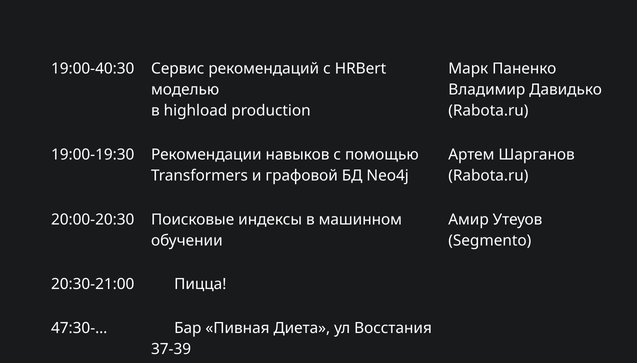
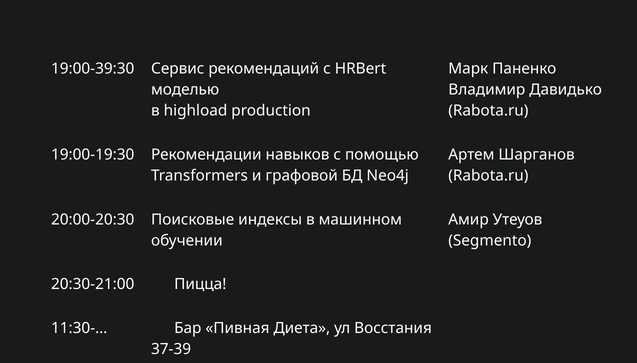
19:00-40:30: 19:00-40:30 -> 19:00-39:30
47:30-…: 47:30-… -> 11:30-…
